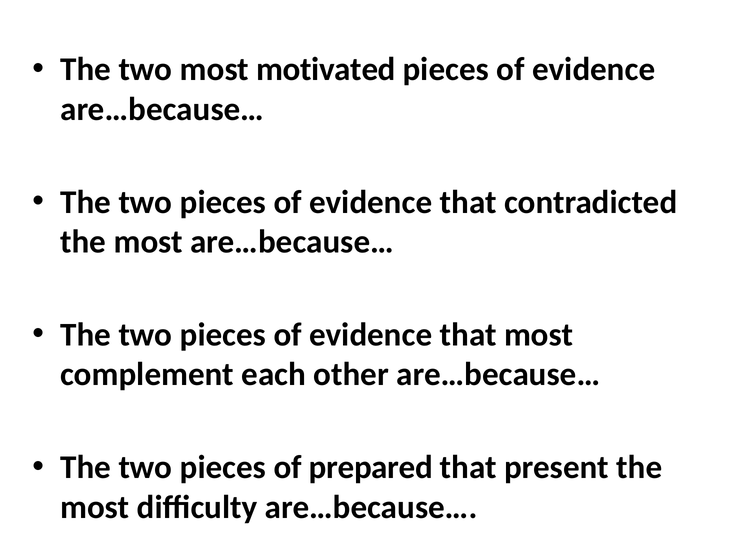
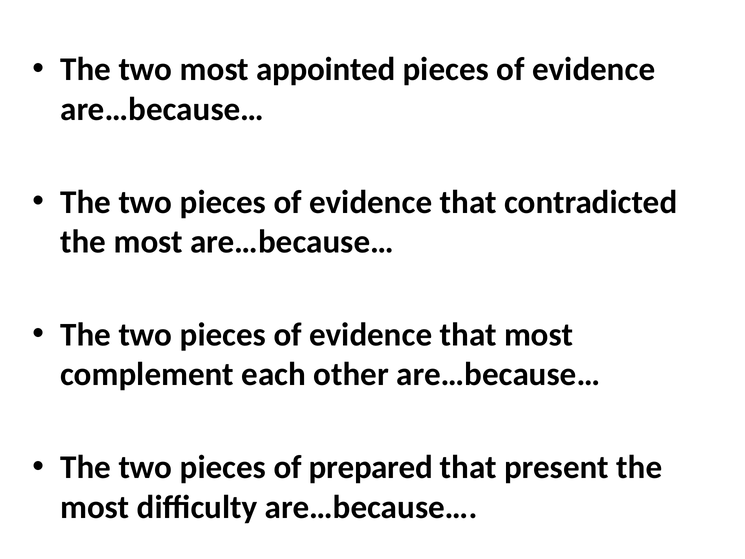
motivated: motivated -> appointed
